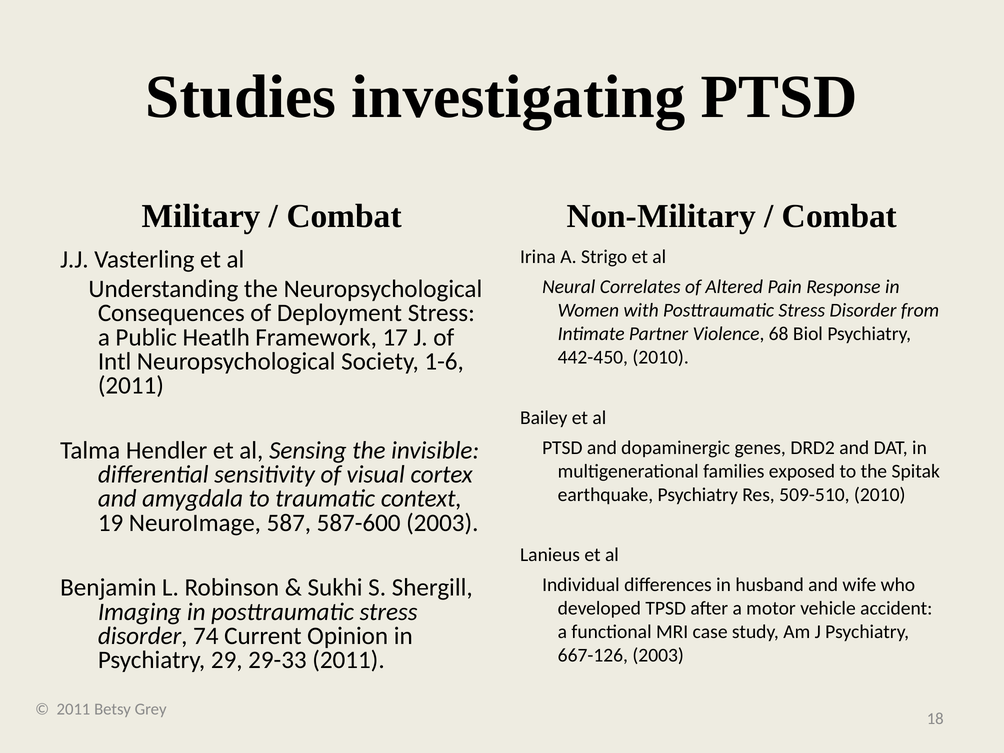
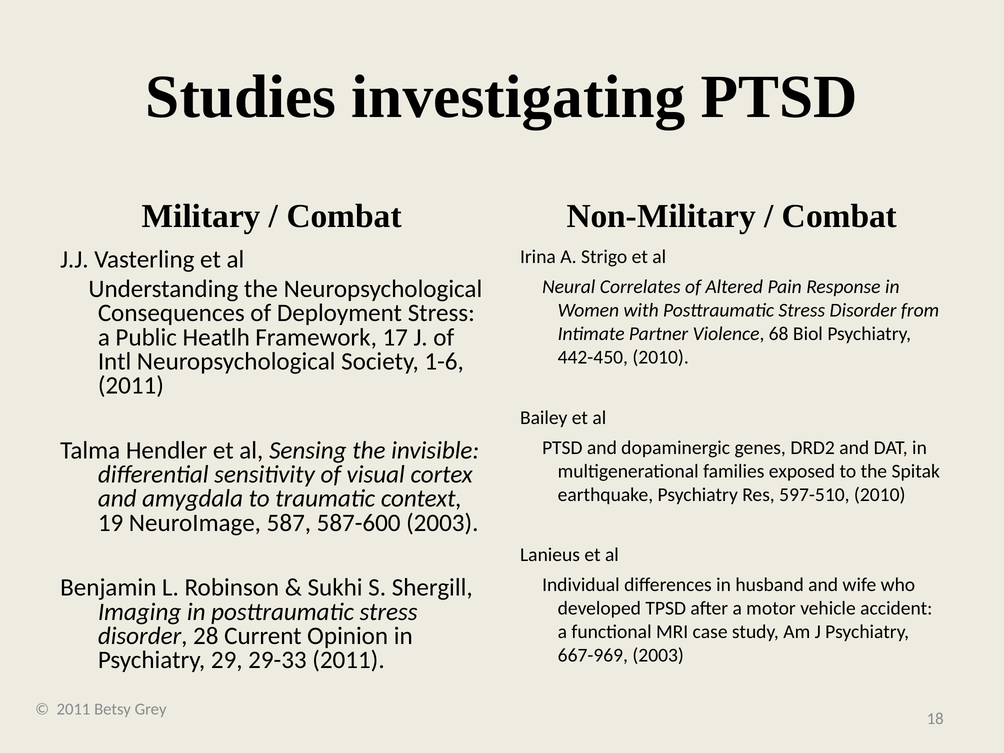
509-510: 509-510 -> 597-510
74: 74 -> 28
667-126: 667-126 -> 667-969
